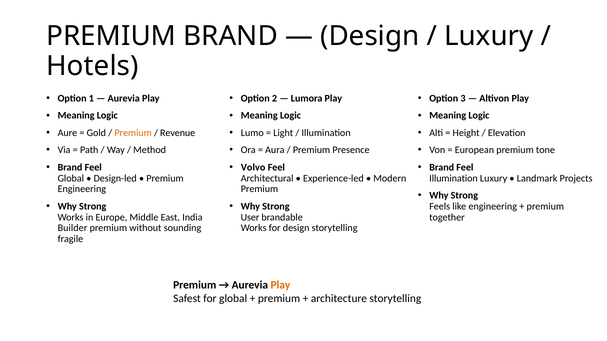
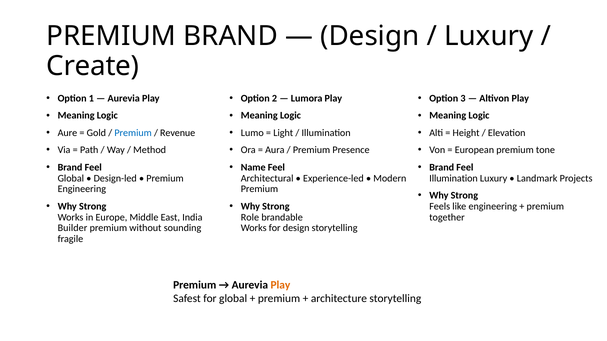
Hotels: Hotels -> Create
Premium at (133, 133) colour: orange -> blue
Volvo: Volvo -> Name
User: User -> Role
